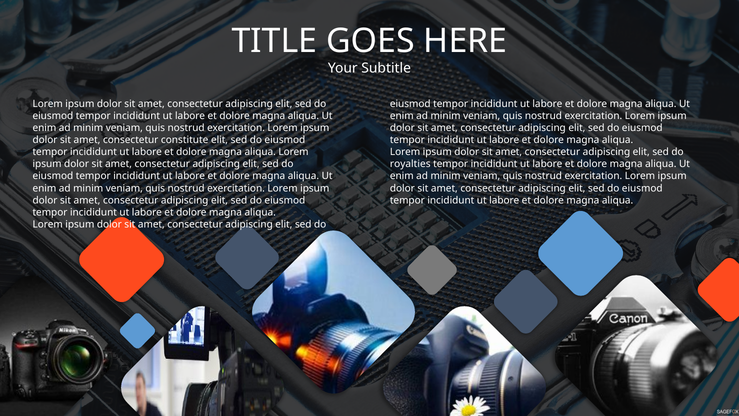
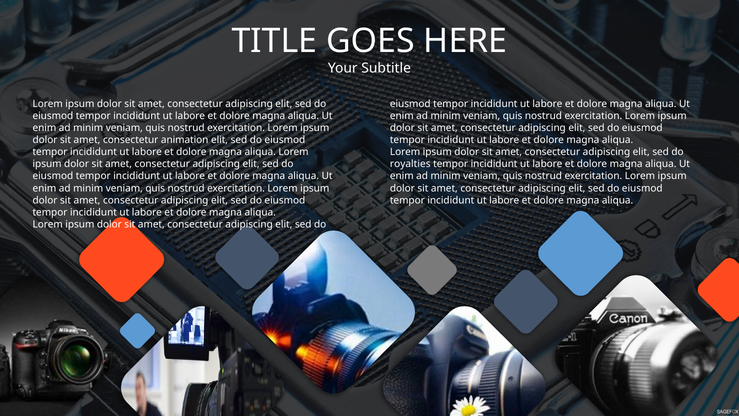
constitute: constitute -> animation
